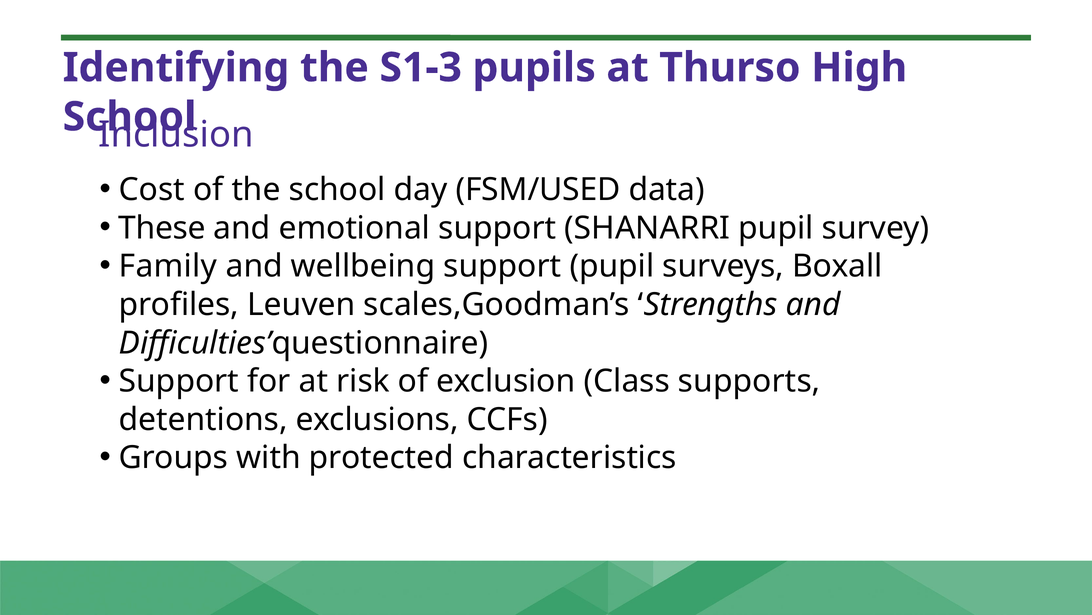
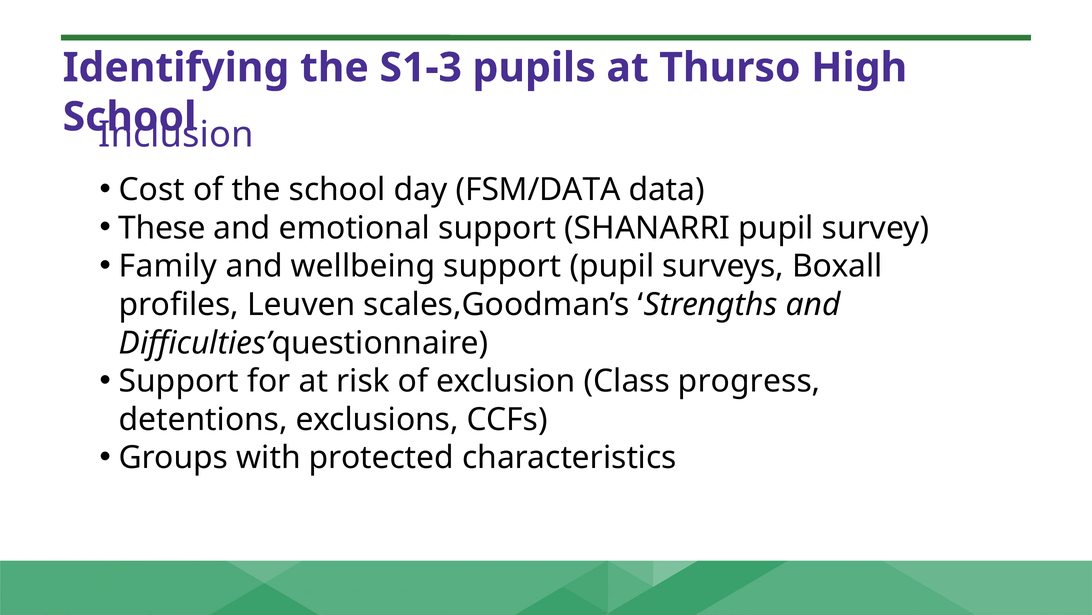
FSM/USED: FSM/USED -> FSM/DATA
supports: supports -> progress
